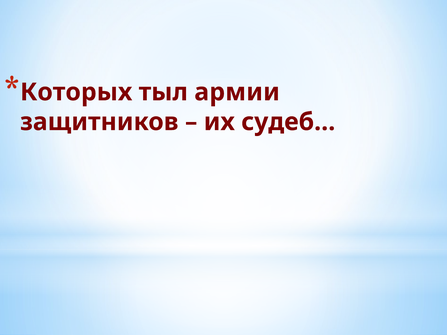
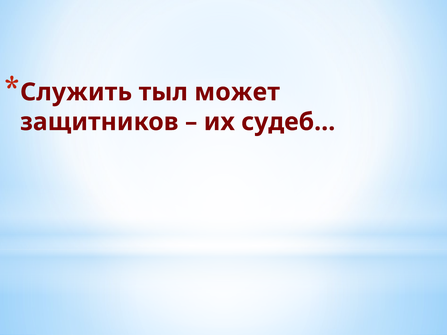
Которых: Которых -> Служить
армии: армии -> может
